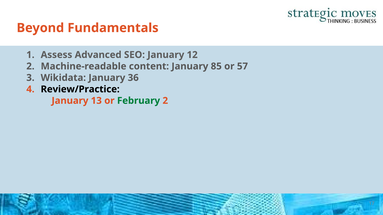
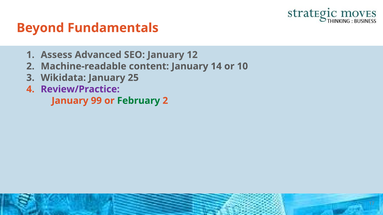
85: 85 -> 14
57: 57 -> 10
36: 36 -> 25
Review/Practice colour: black -> purple
13: 13 -> 99
